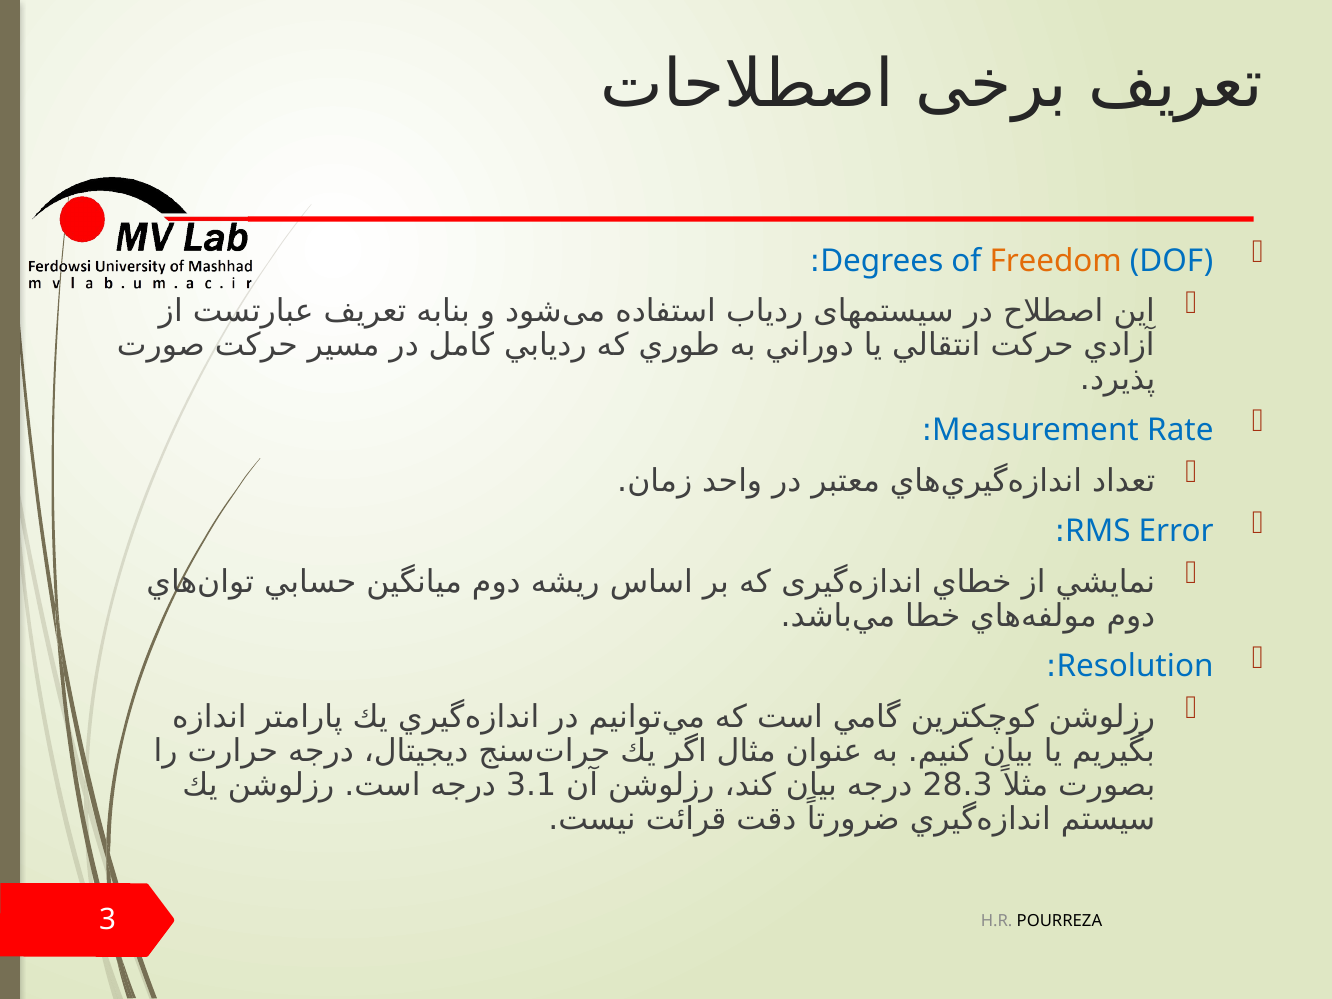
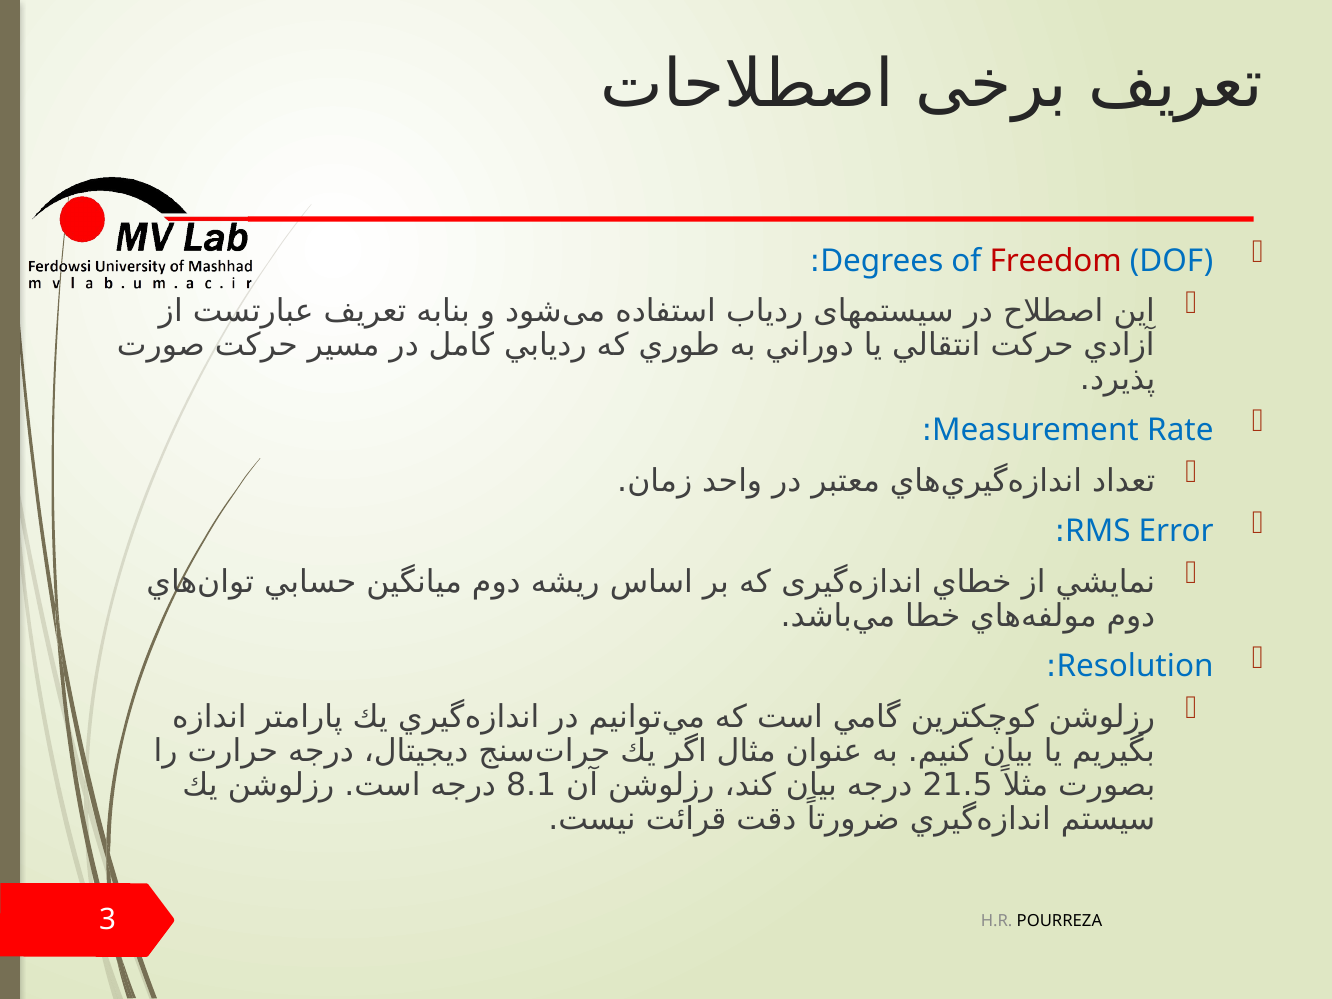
Freedom colour: orange -> red
3.1: 3.1 -> 8.1
28.3: 28.3 -> 21.5
